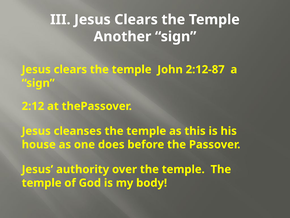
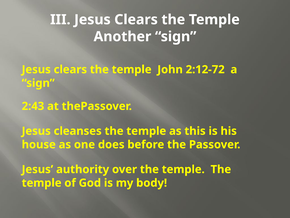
2:12-87: 2:12-87 -> 2:12-72
2:12: 2:12 -> 2:43
